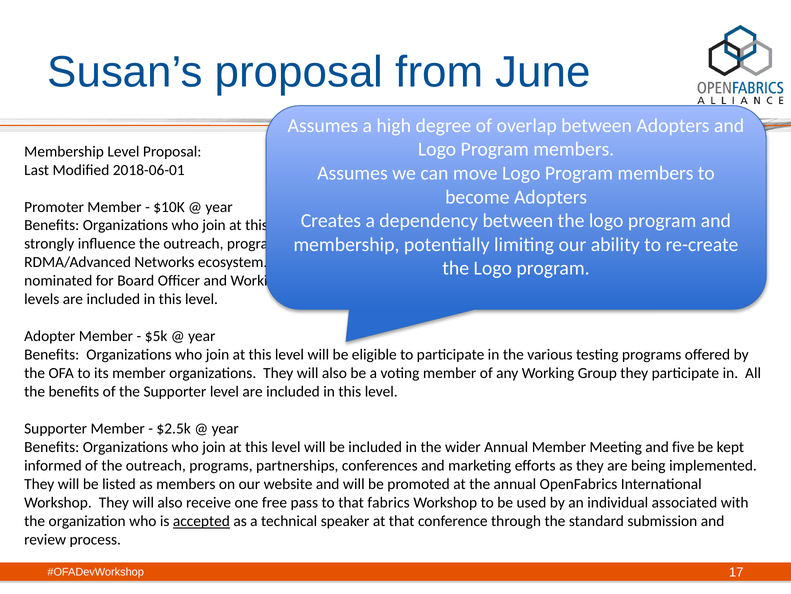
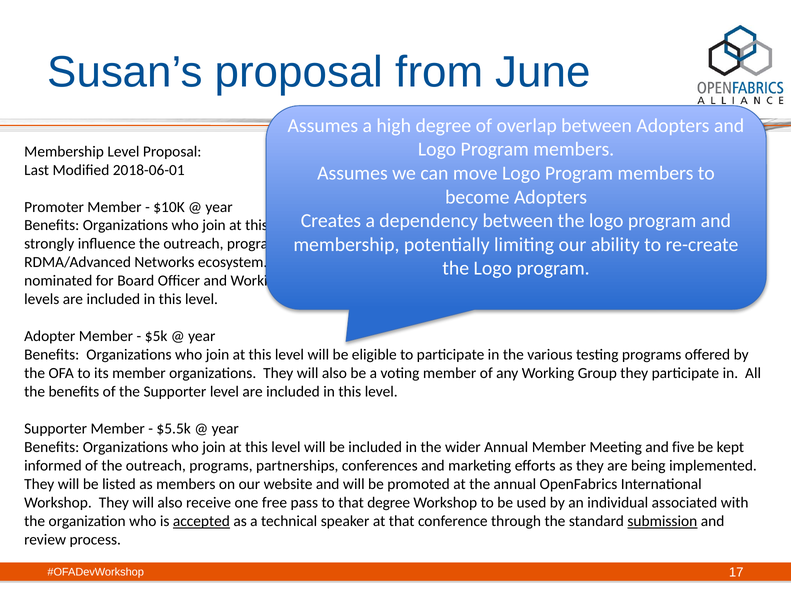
$2.5k: $2.5k -> $5.5k
that fabrics: fabrics -> degree
submission underline: none -> present
